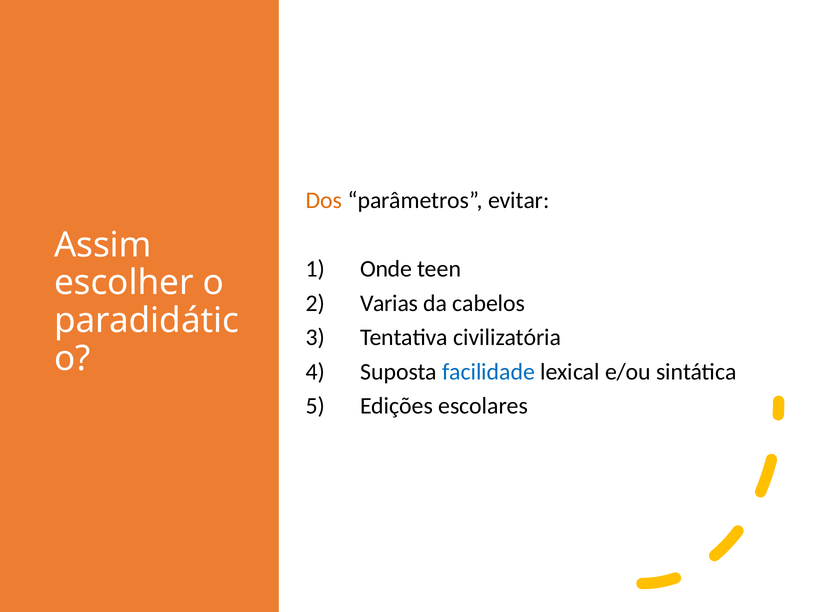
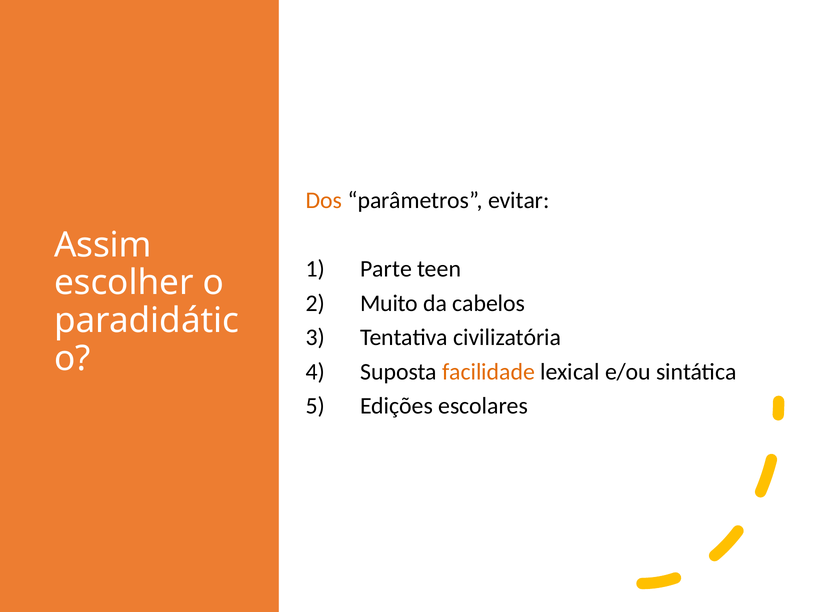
Onde: Onde -> Parte
Varias: Varias -> Muito
facilidade colour: blue -> orange
